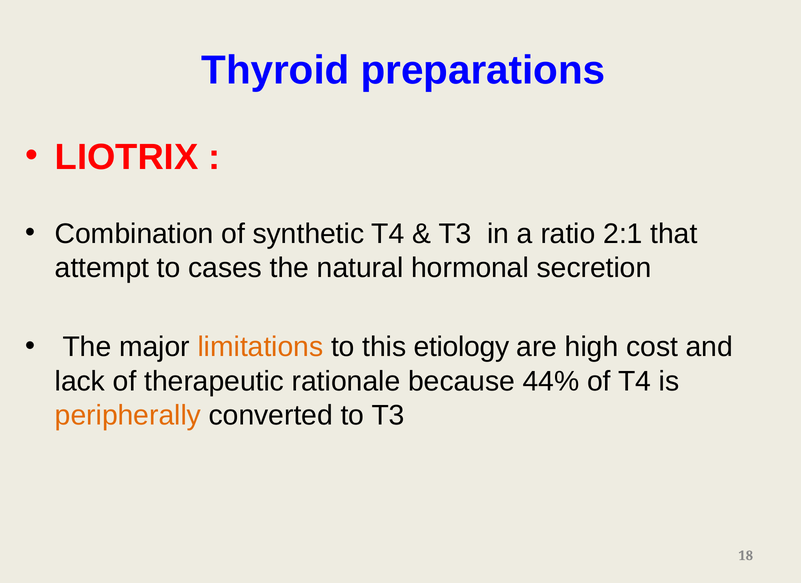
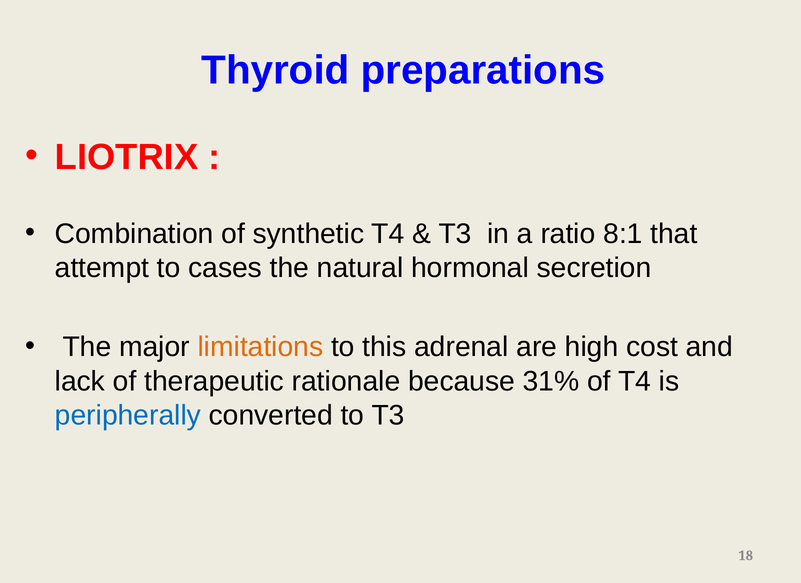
2:1: 2:1 -> 8:1
etiology: etiology -> adrenal
44%: 44% -> 31%
peripherally colour: orange -> blue
